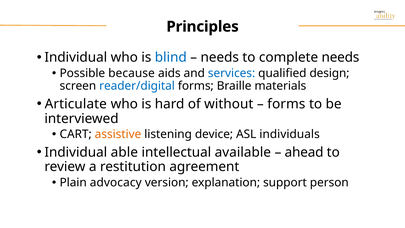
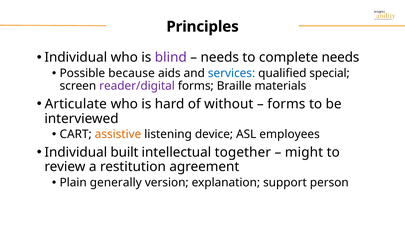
blind colour: blue -> purple
design: design -> special
reader/digital colour: blue -> purple
individuals: individuals -> employees
able: able -> built
available: available -> together
ahead: ahead -> might
advocacy: advocacy -> generally
